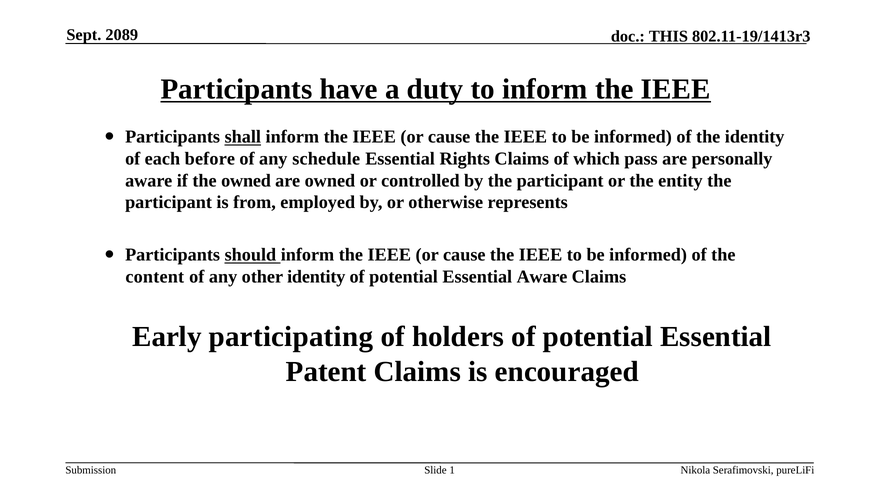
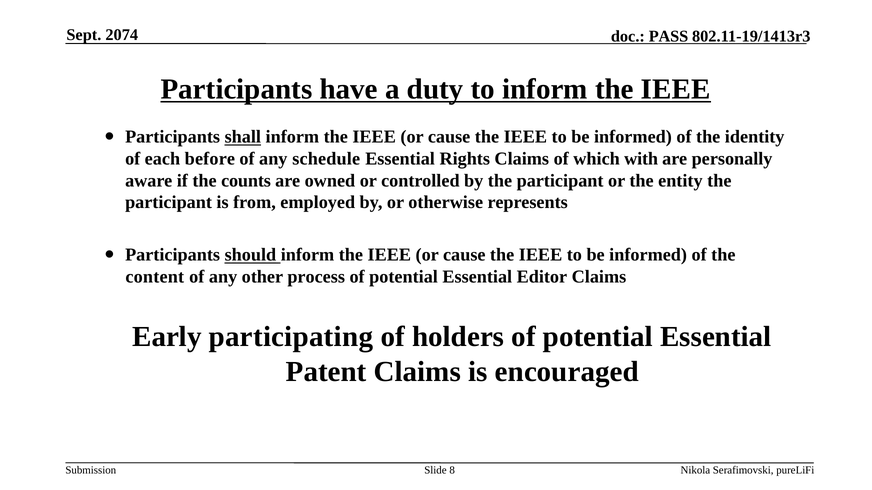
2089: 2089 -> 2074
THIS: THIS -> PASS
pass: pass -> with
the owned: owned -> counts
other identity: identity -> process
Essential Aware: Aware -> Editor
1: 1 -> 8
